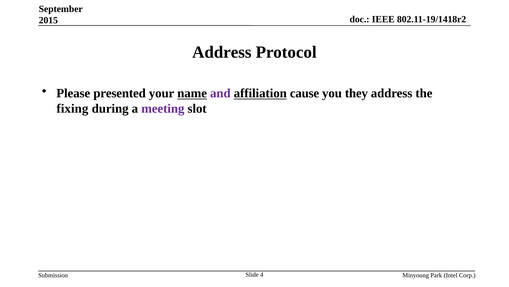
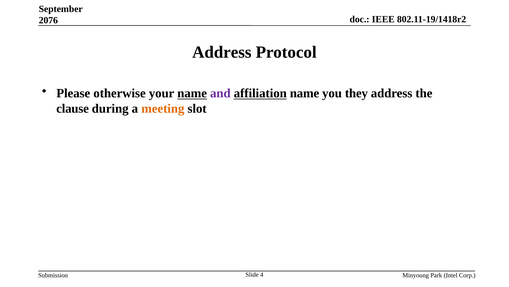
2015: 2015 -> 2076
presented: presented -> otherwise
affiliation cause: cause -> name
fixing: fixing -> clause
meeting colour: purple -> orange
